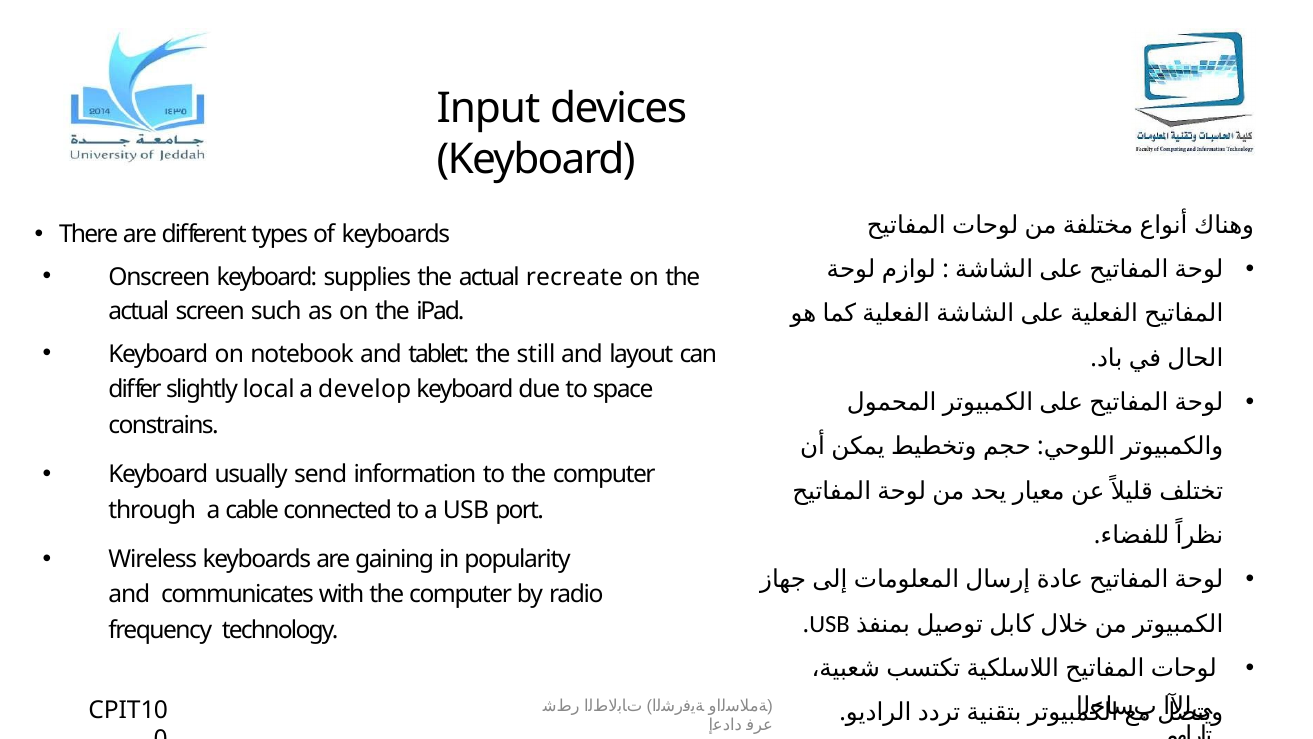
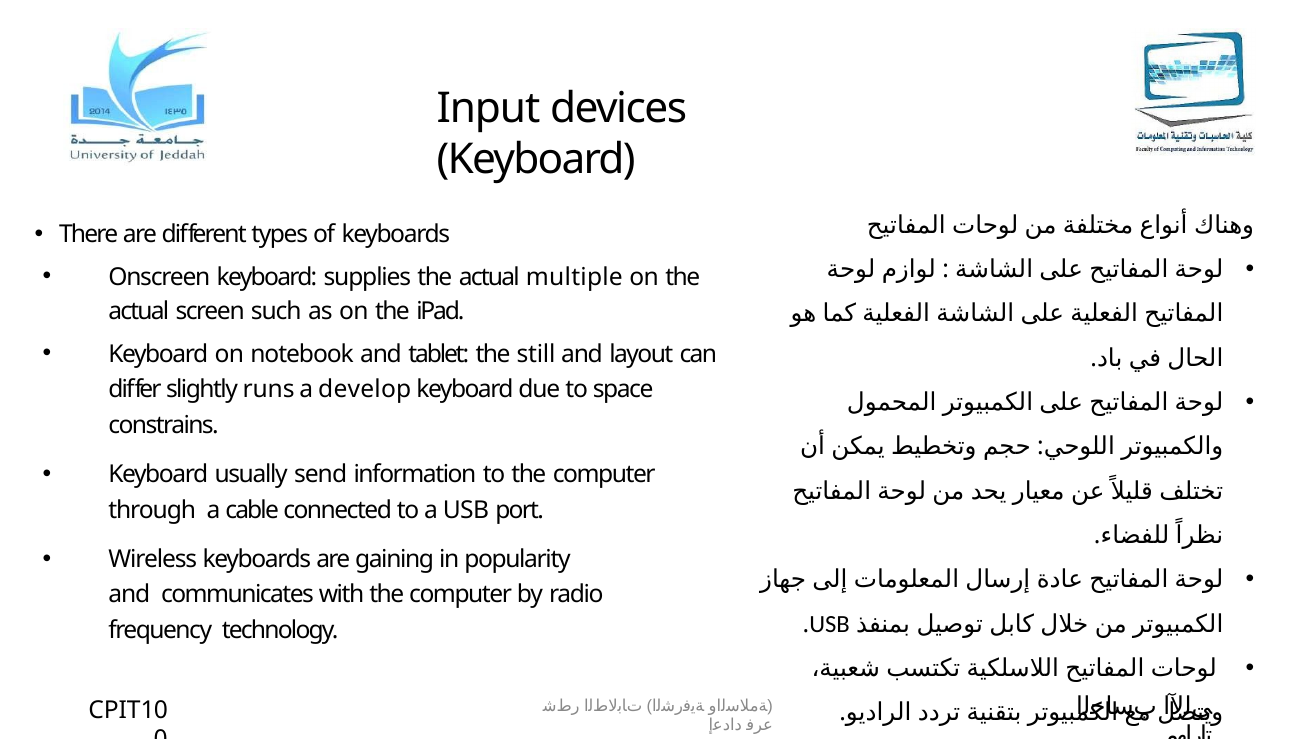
recreate: recreate -> multiple
local: local -> runs
